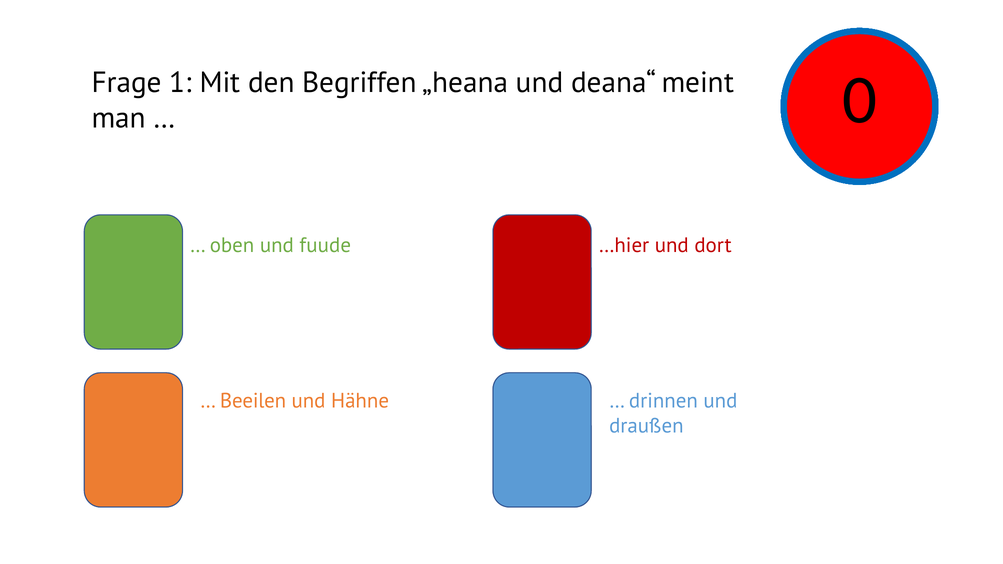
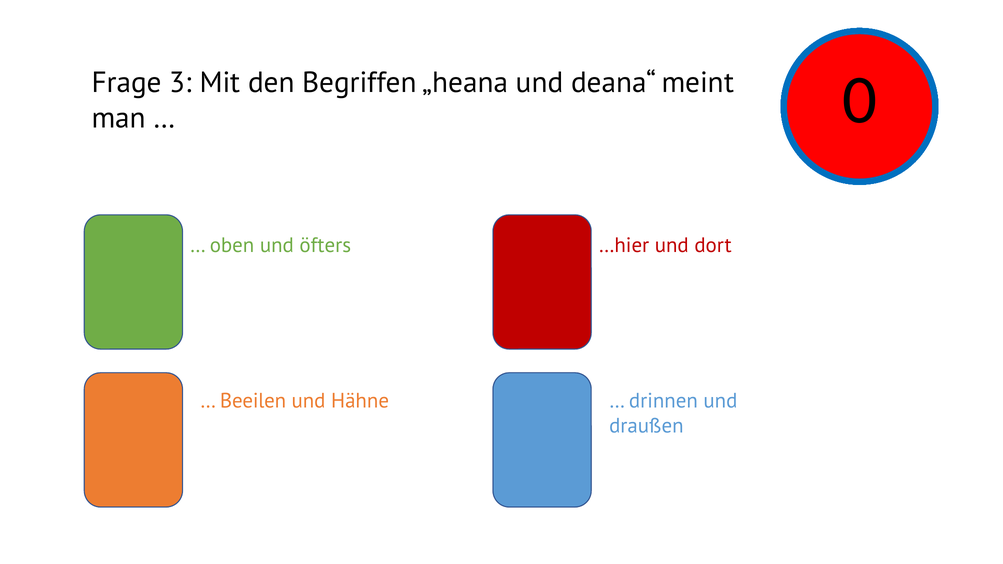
1: 1 -> 3
fuude: fuude -> öfters
